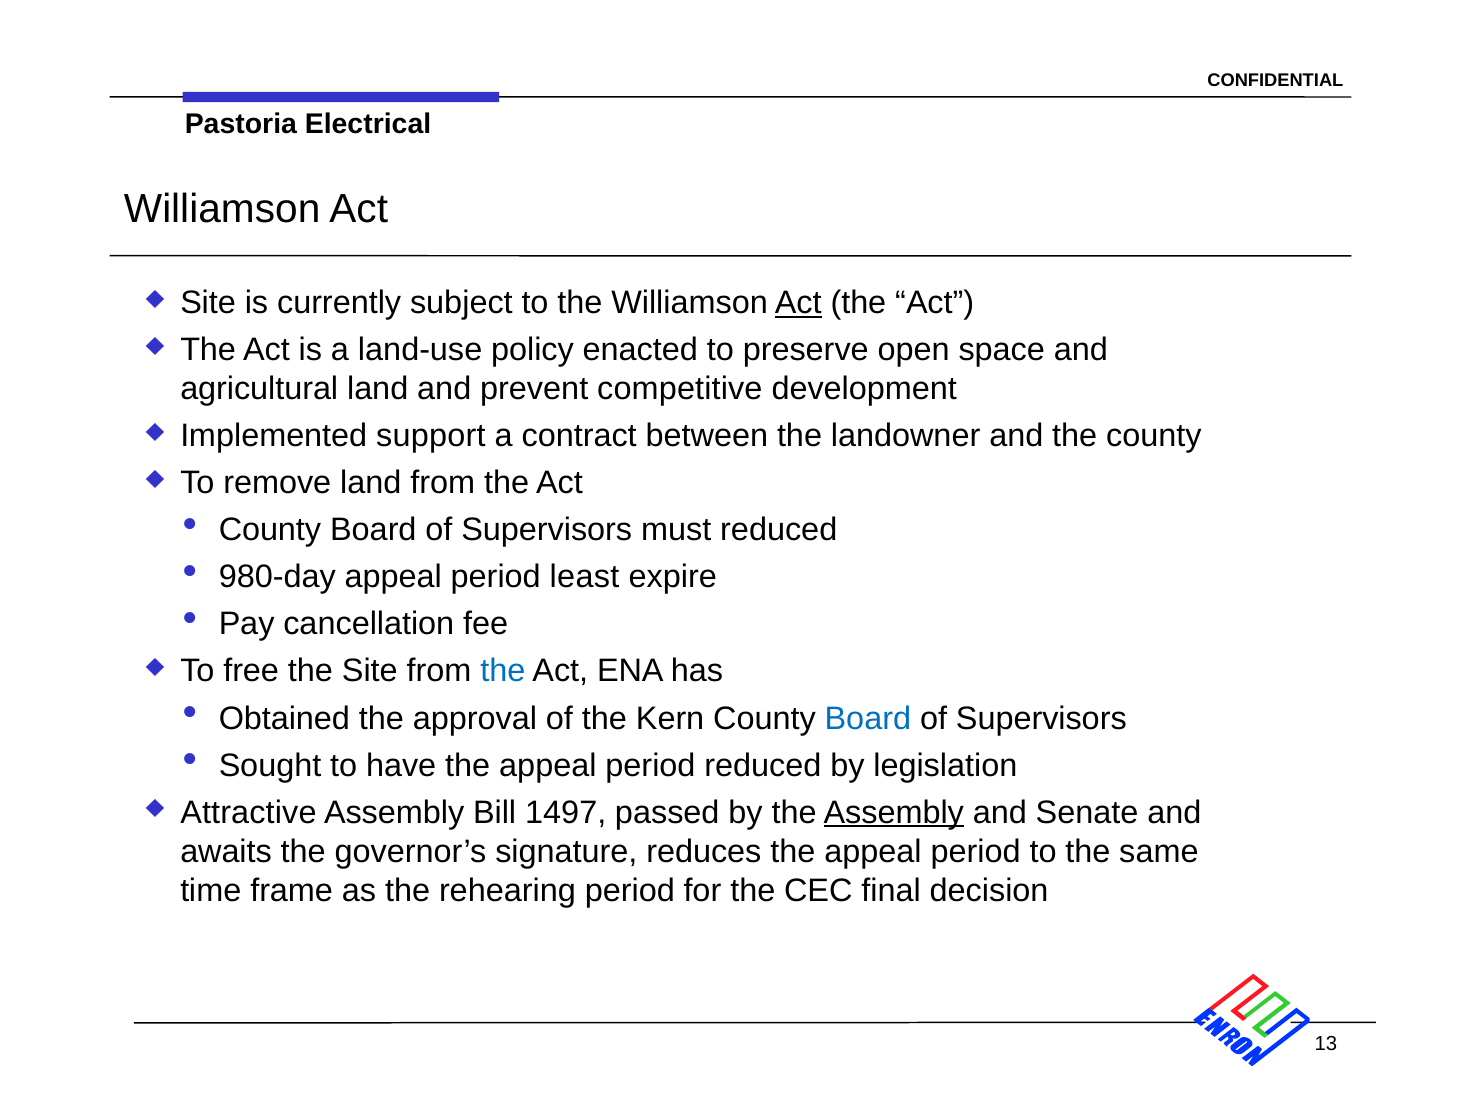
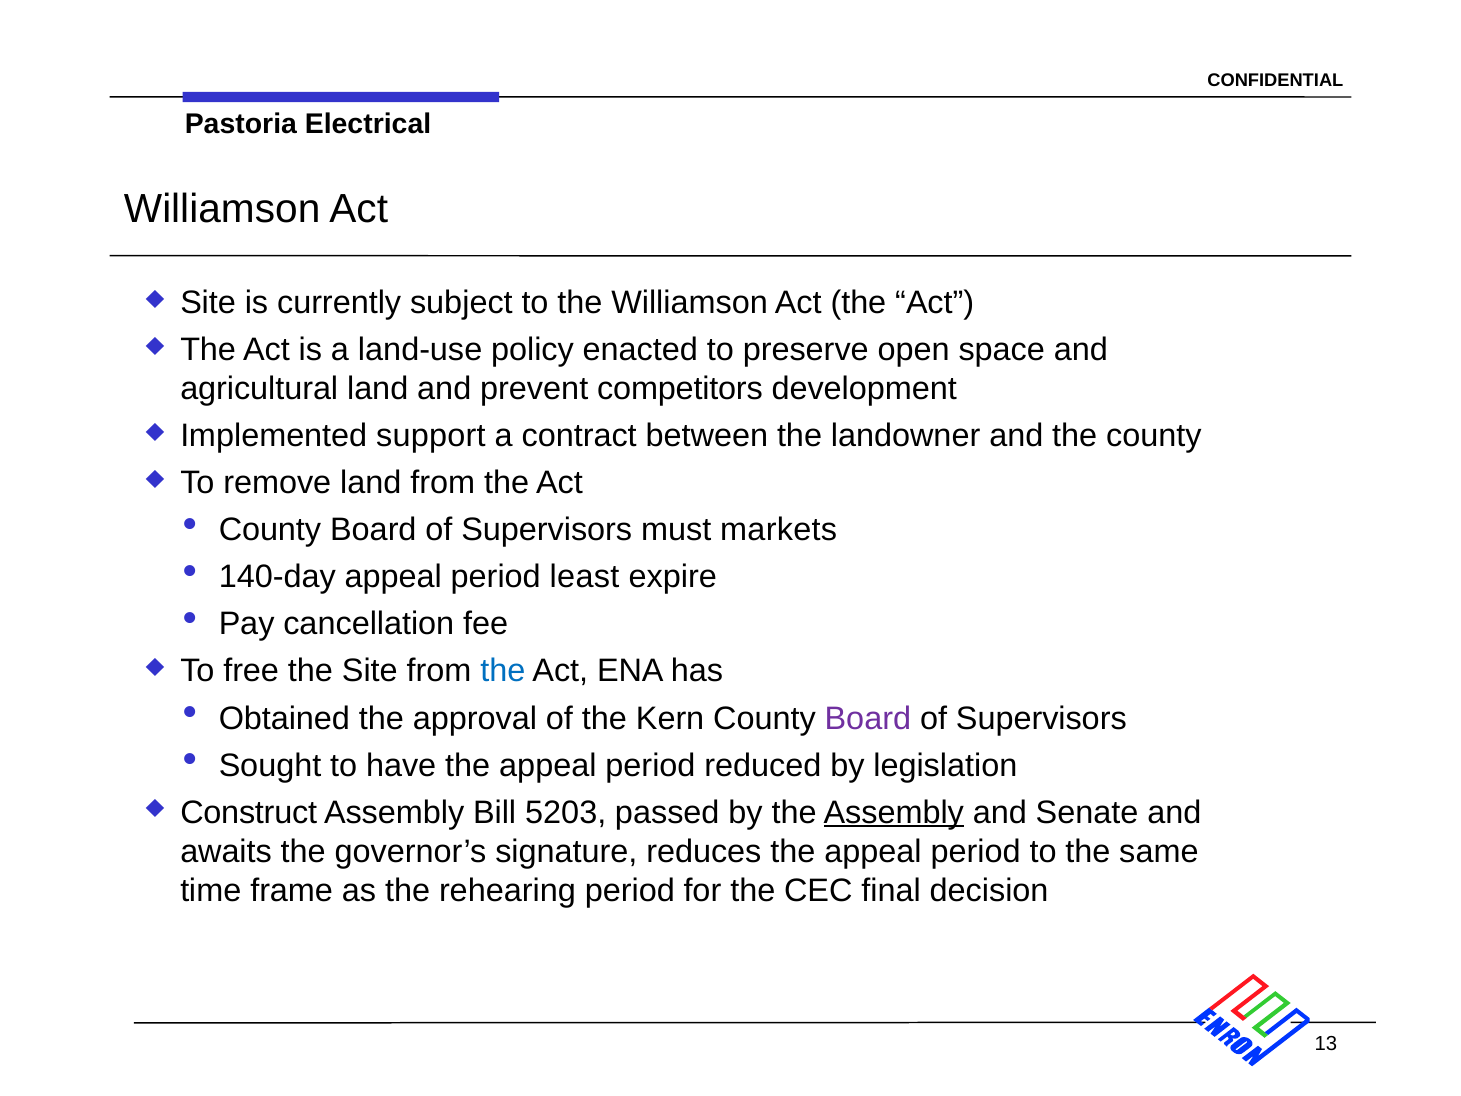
Act at (798, 303) underline: present -> none
competitive: competitive -> competitors
must reduced: reduced -> markets
980-day: 980-day -> 140-day
Board at (868, 718) colour: blue -> purple
Attractive: Attractive -> Construct
1497: 1497 -> 5203
